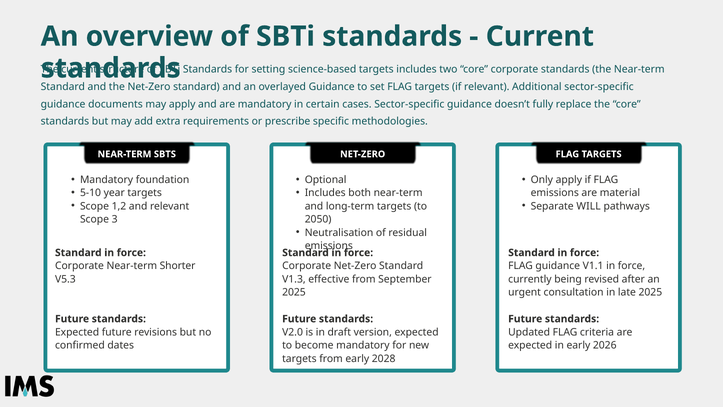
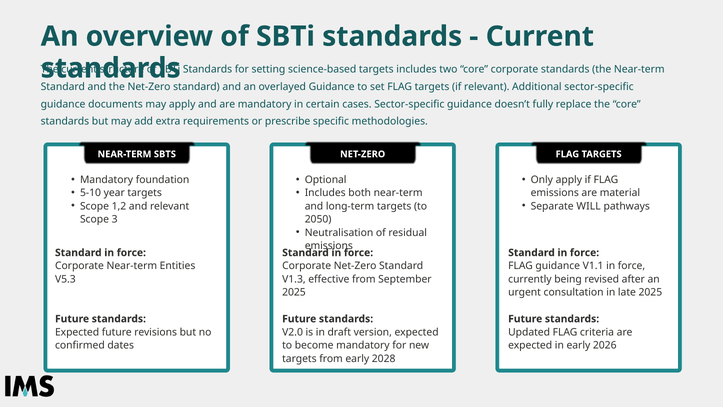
Shorter: Shorter -> Entities
